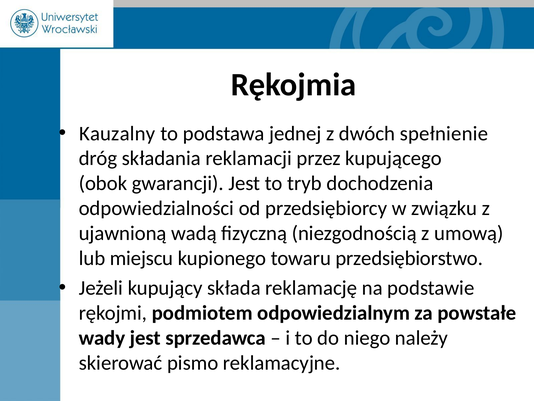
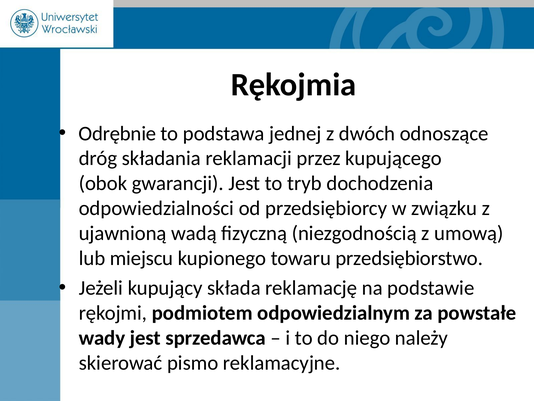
Kauzalny: Kauzalny -> Odrębnie
spełnienie: spełnienie -> odnoszące
